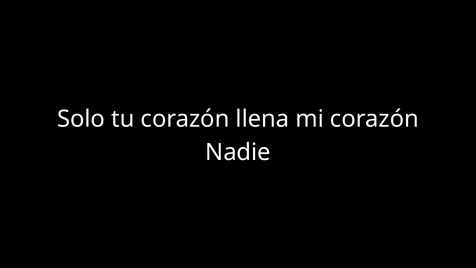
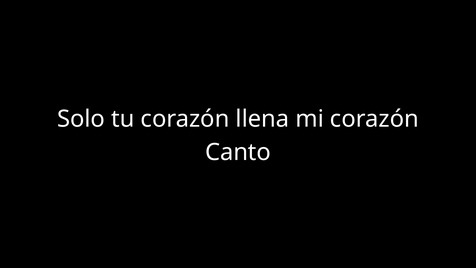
Nadie: Nadie -> Canto
